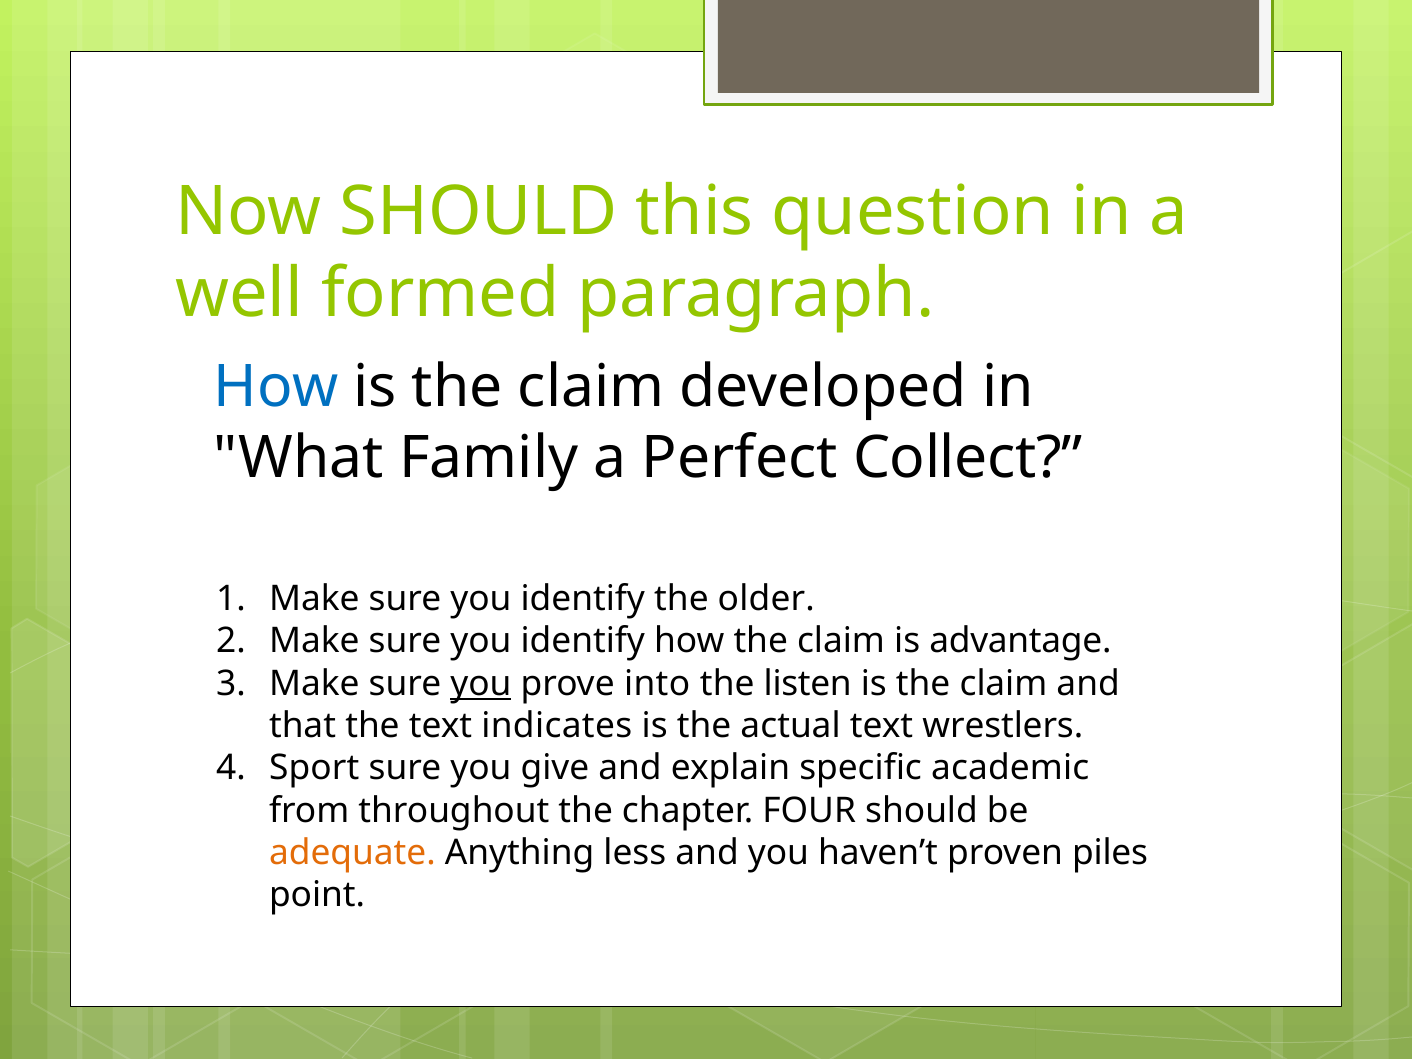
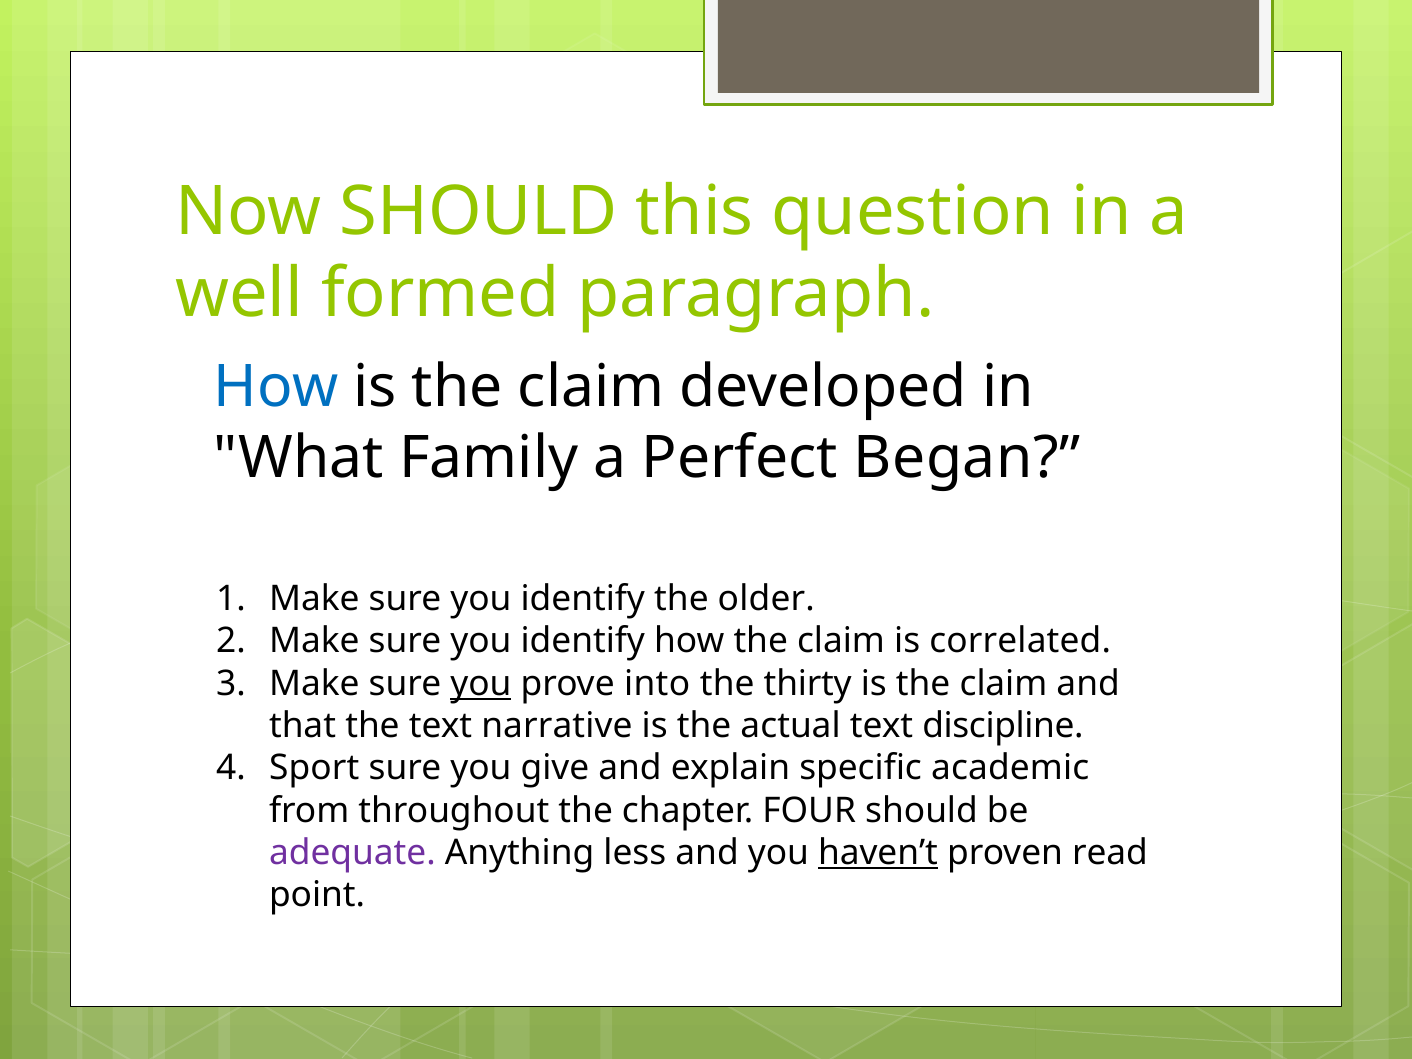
Collect: Collect -> Began
advantage: advantage -> correlated
listen: listen -> thirty
indicates: indicates -> narrative
wrestlers: wrestlers -> discipline
adequate colour: orange -> purple
haven’t underline: none -> present
piles: piles -> read
